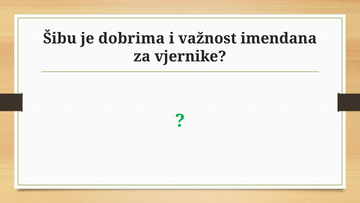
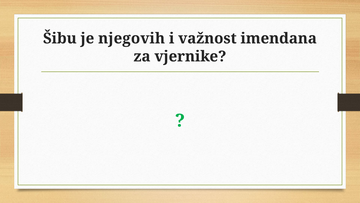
dobrima: dobrima -> njegovih
